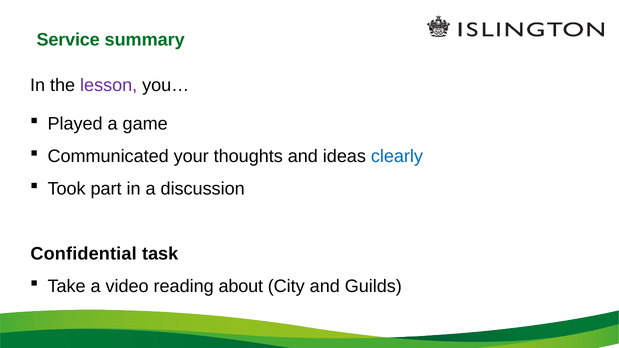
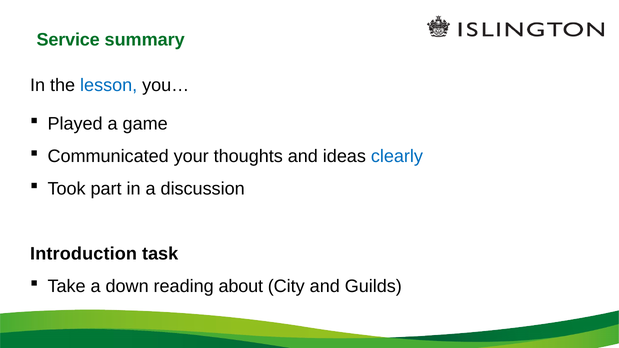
lesson colour: purple -> blue
Confidential: Confidential -> Introduction
video: video -> down
